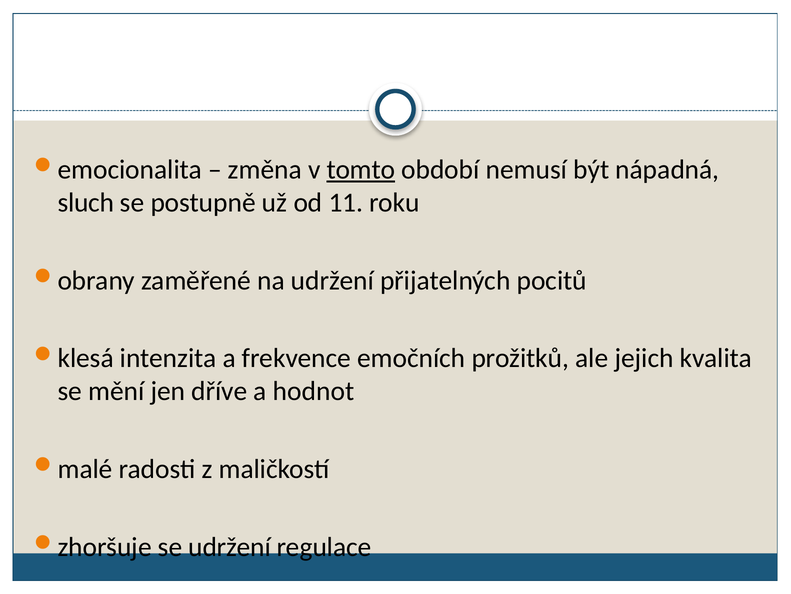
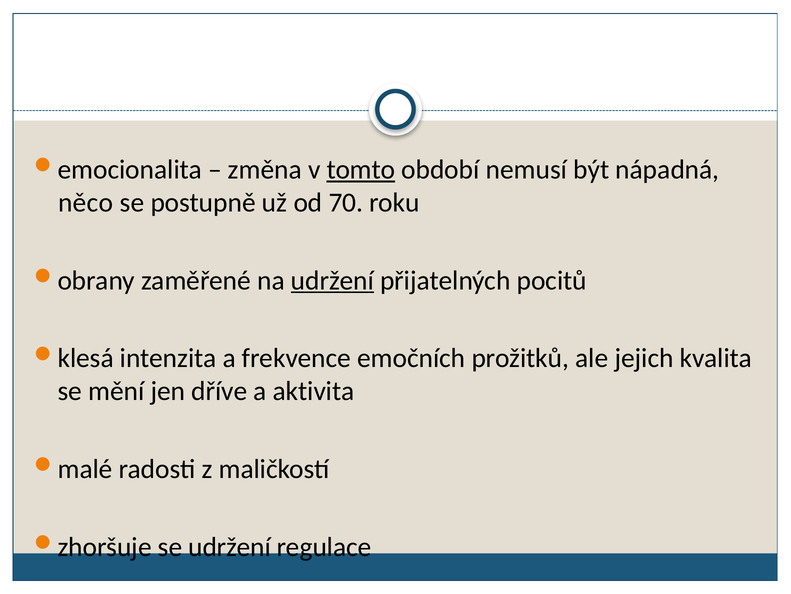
sluch: sluch -> něco
11: 11 -> 70
udržení at (332, 280) underline: none -> present
hodnot: hodnot -> aktivita
